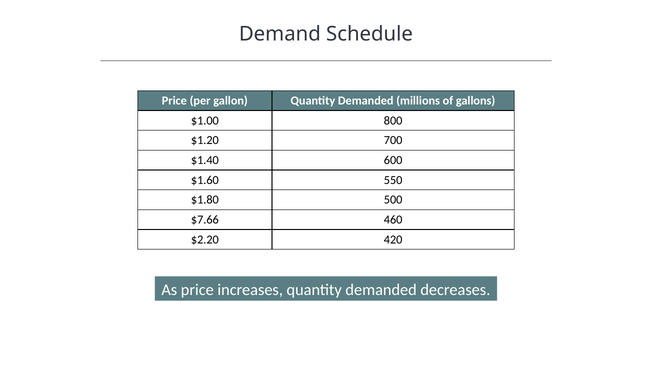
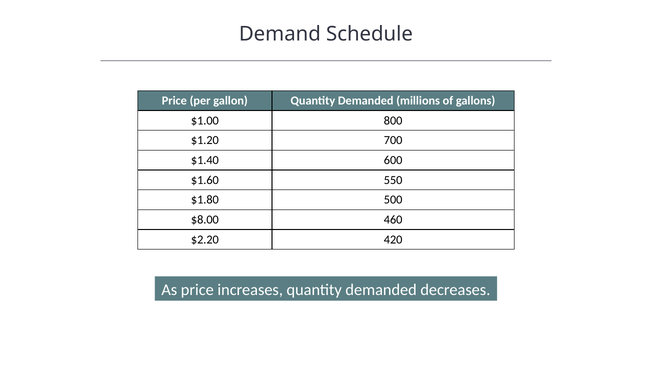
$7.66: $7.66 -> $8.00
